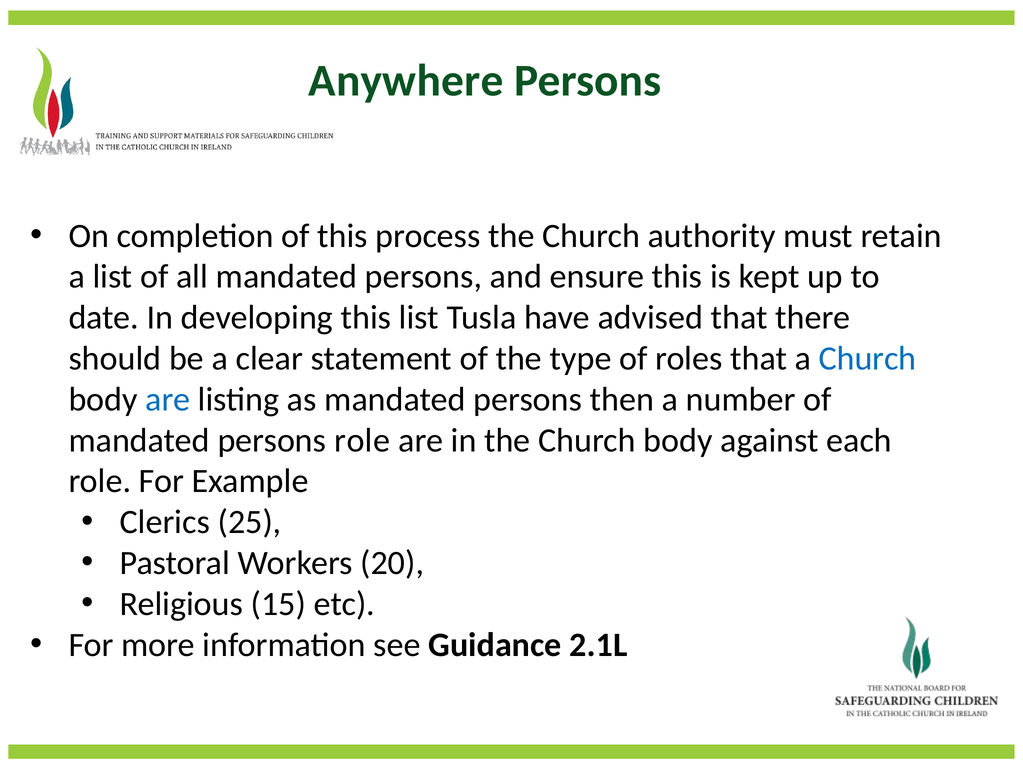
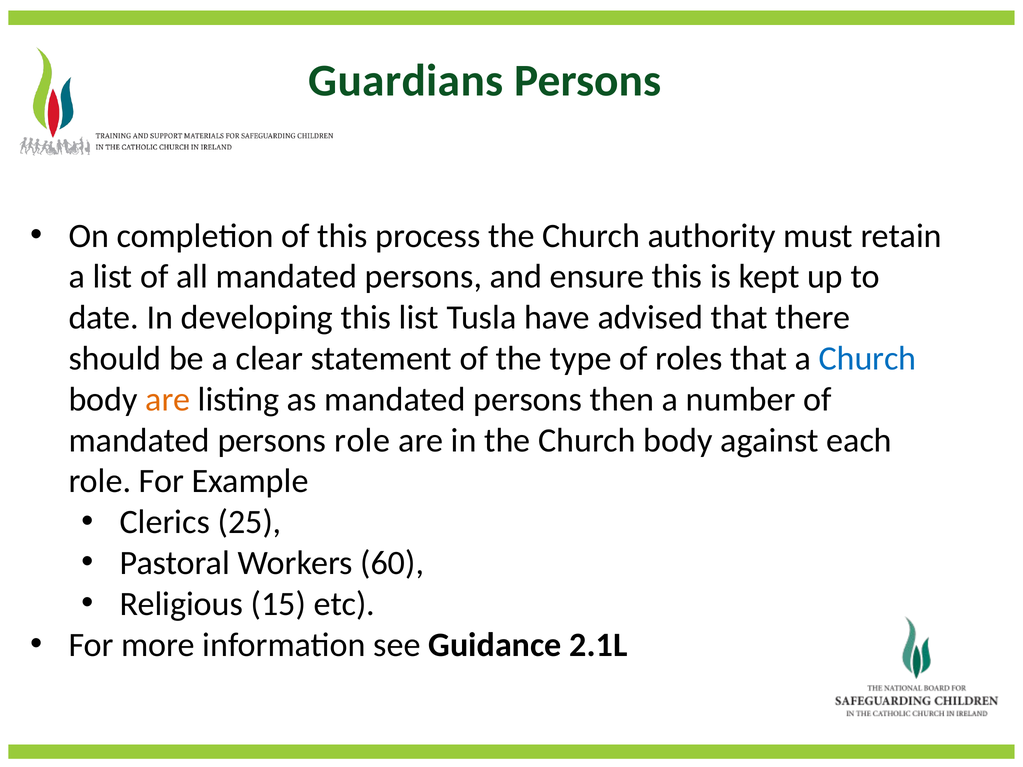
Anywhere: Anywhere -> Guardians
are at (168, 400) colour: blue -> orange
20: 20 -> 60
